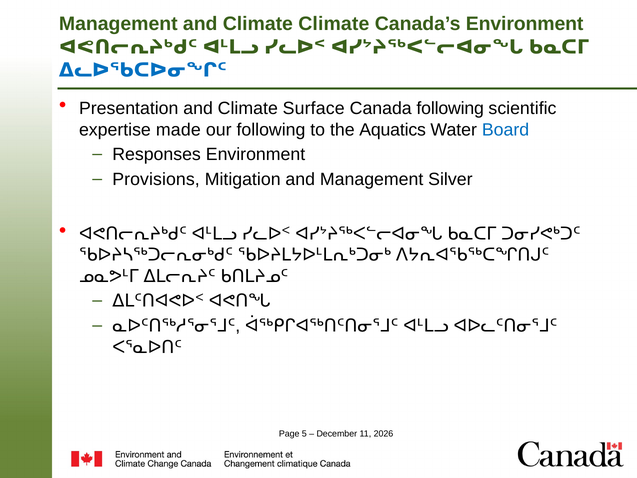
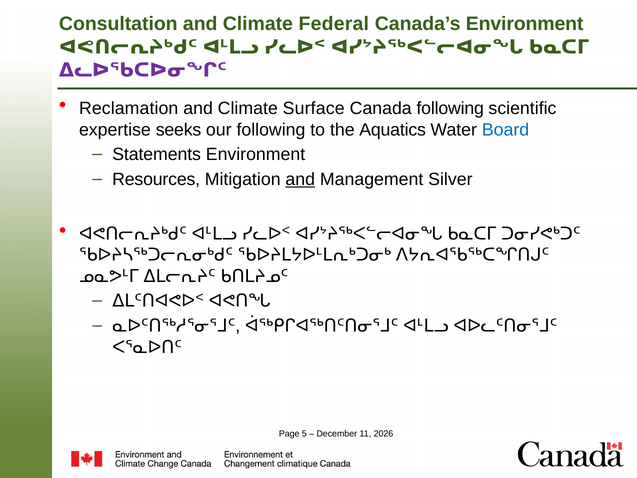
Management at (118, 24): Management -> Consultation
Climate Climate: Climate -> Federal
ᐃᓚᐅᖃᑕᐅᓂᖏᑦ colour: blue -> purple
Presentation: Presentation -> Reclamation
made: made -> seeks
Responses: Responses -> Statements
Provisions: Provisions -> Resources
and at (300, 179) underline: none -> present
